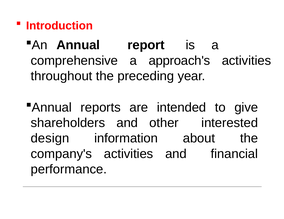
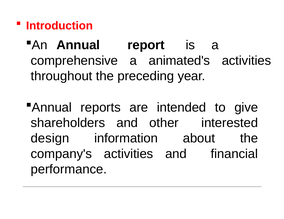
approach's: approach's -> animated's
